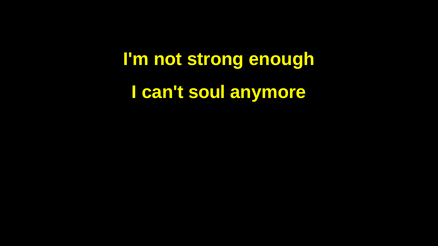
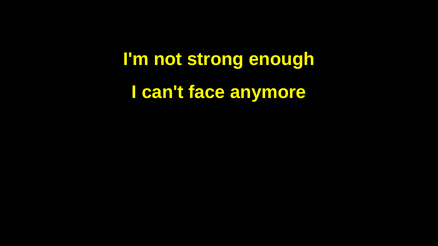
soul: soul -> face
